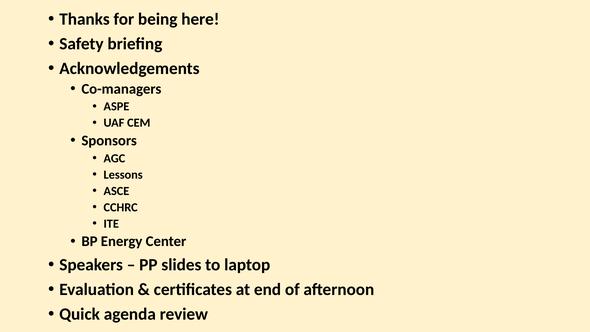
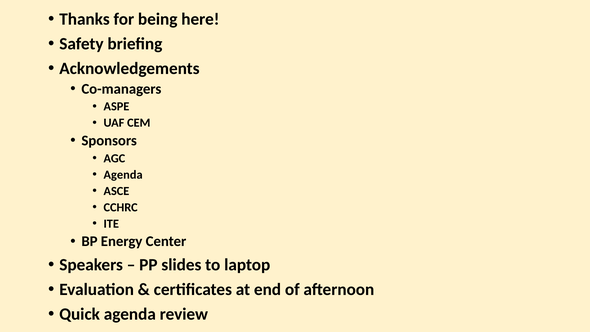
Lessons at (123, 175): Lessons -> Agenda
